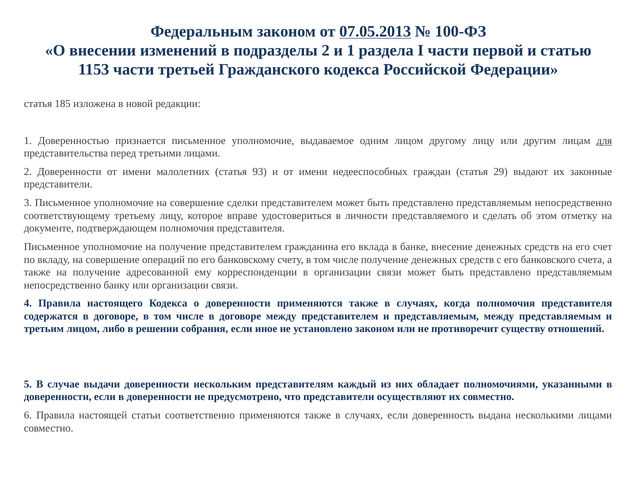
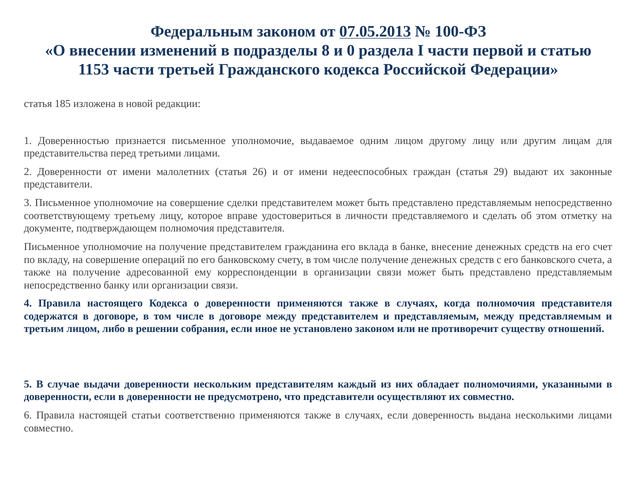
подразделы 2: 2 -> 8
и 1: 1 -> 0
для underline: present -> none
93: 93 -> 26
